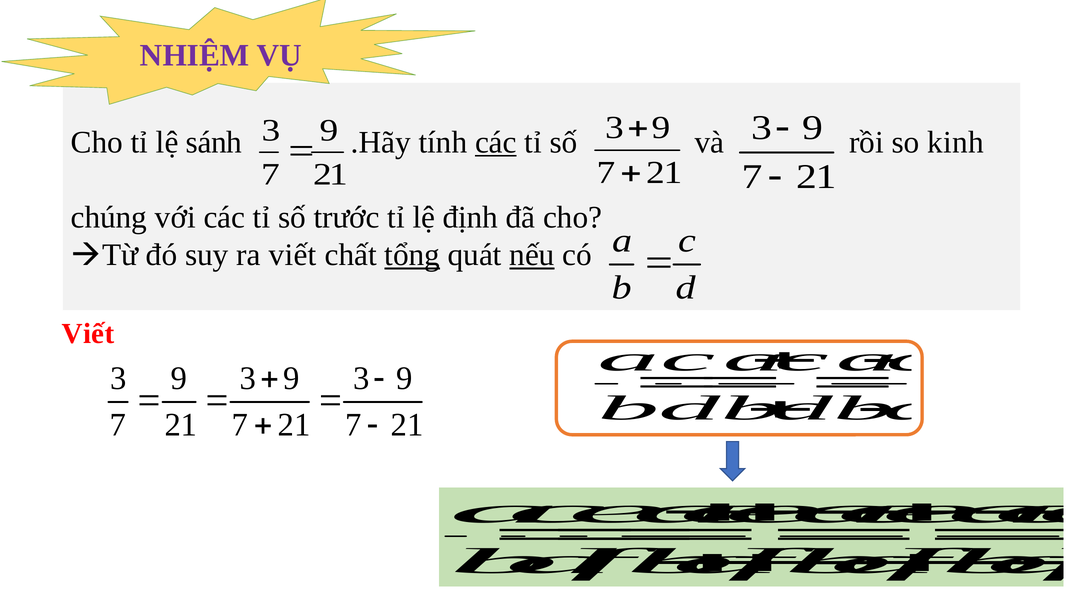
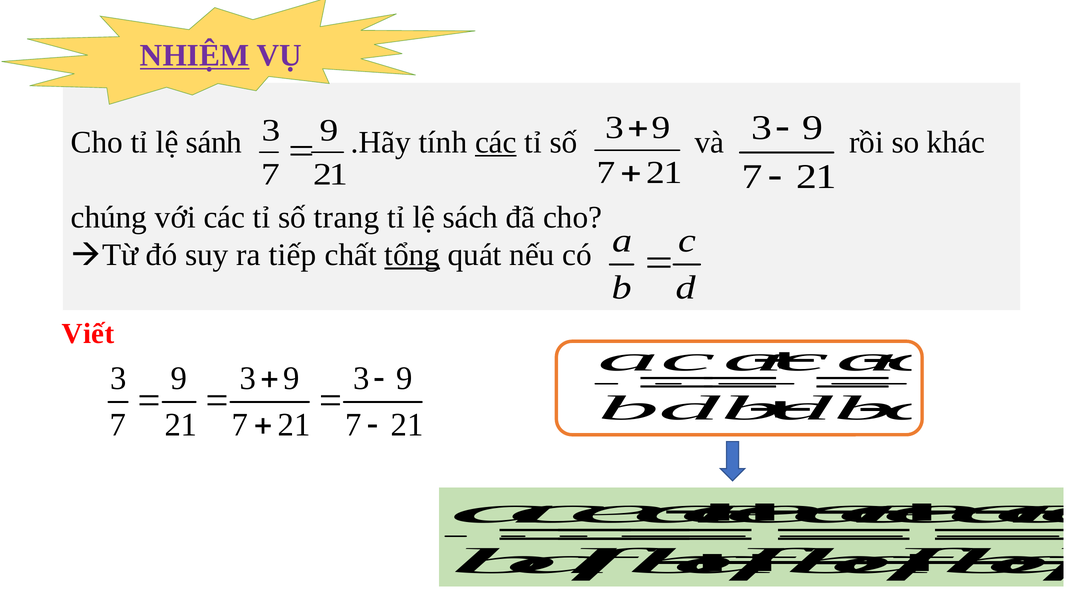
NHIỆM underline: none -> present
kinh: kinh -> khác
trước: trước -> trang
định: định -> sách
ra viết: viết -> tiếp
nếu underline: present -> none
